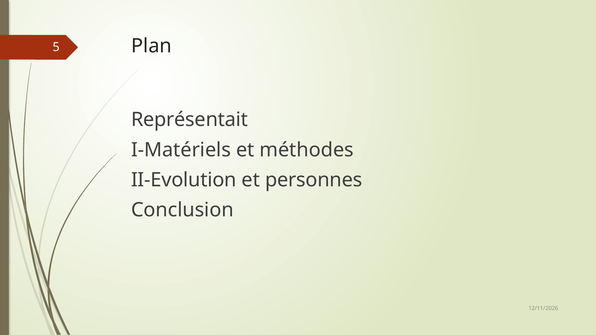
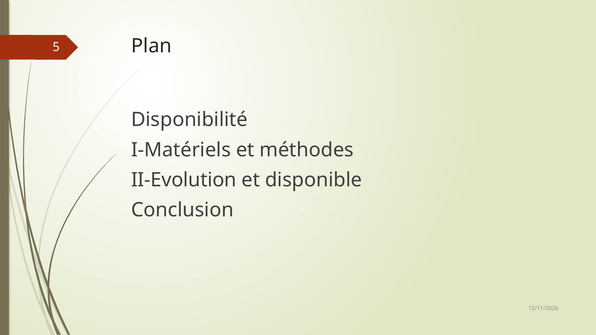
Représentait: Représentait -> Disponibilité
personnes: personnes -> disponible
